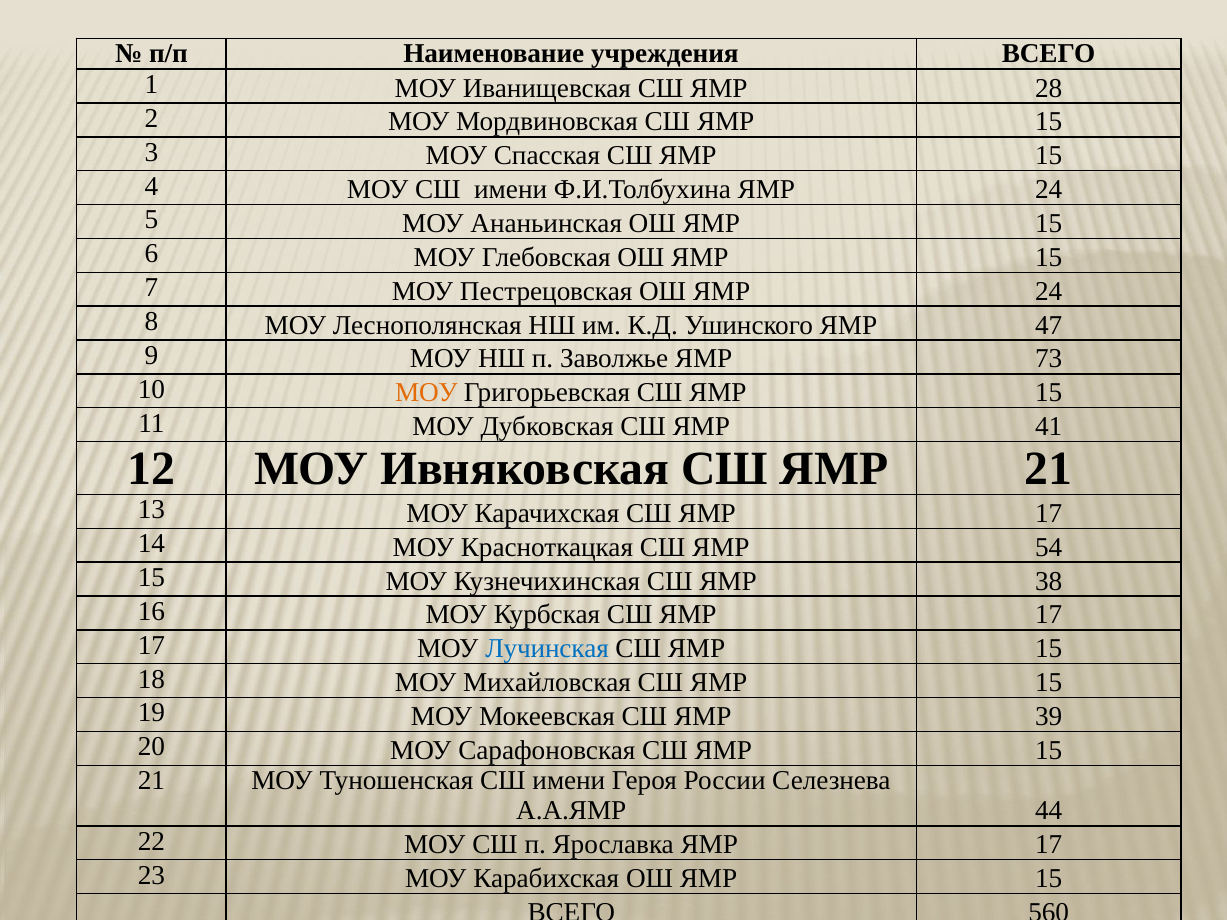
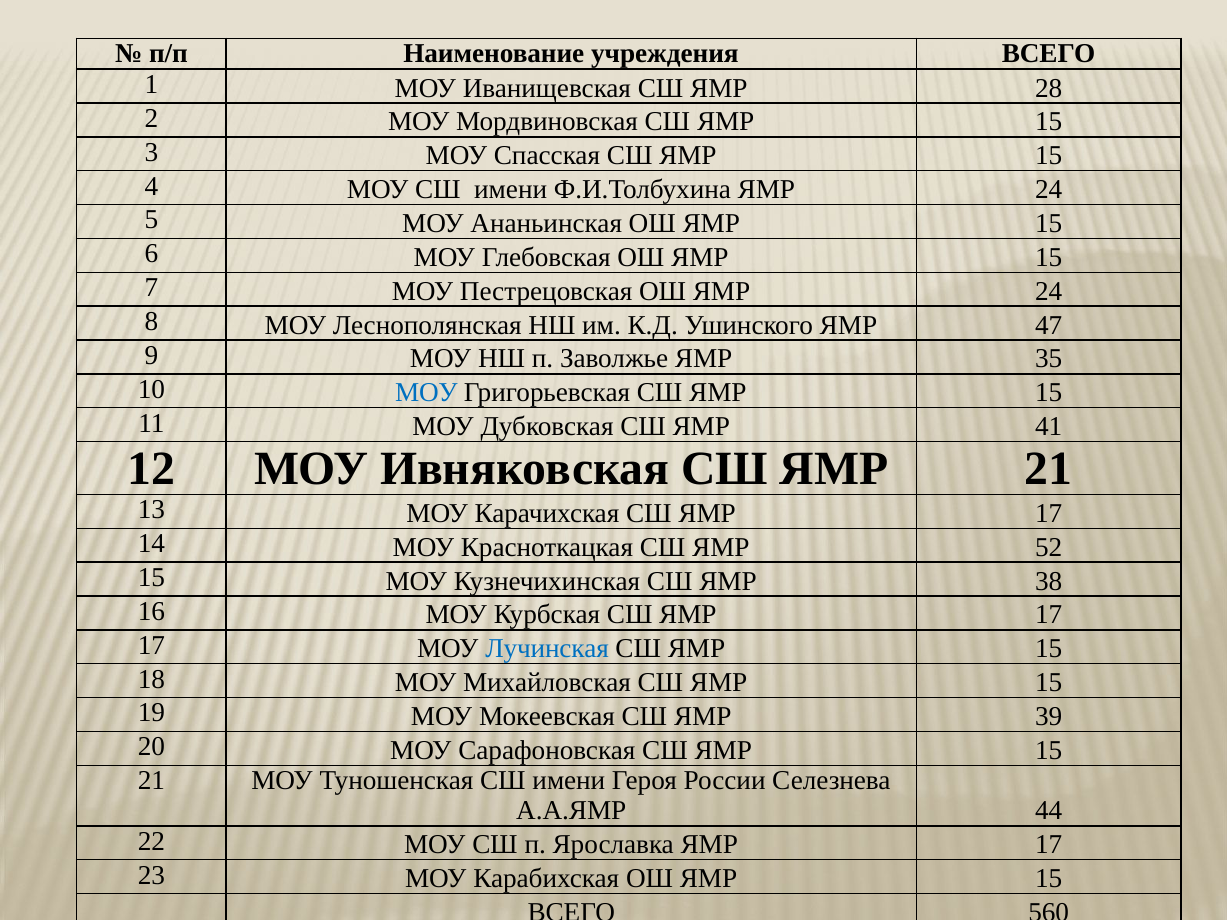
73: 73 -> 35
МОУ at (426, 393) colour: orange -> blue
54: 54 -> 52
